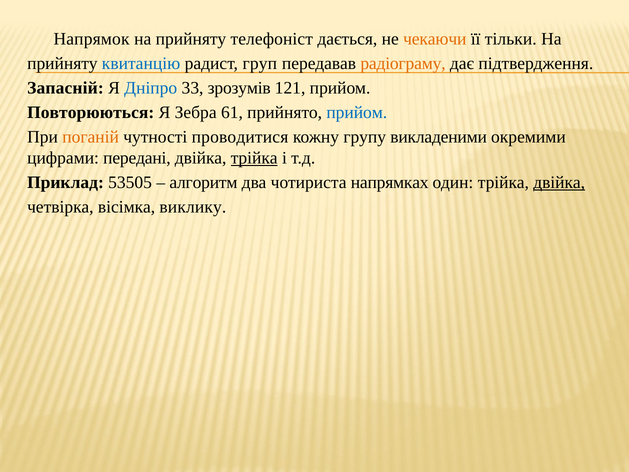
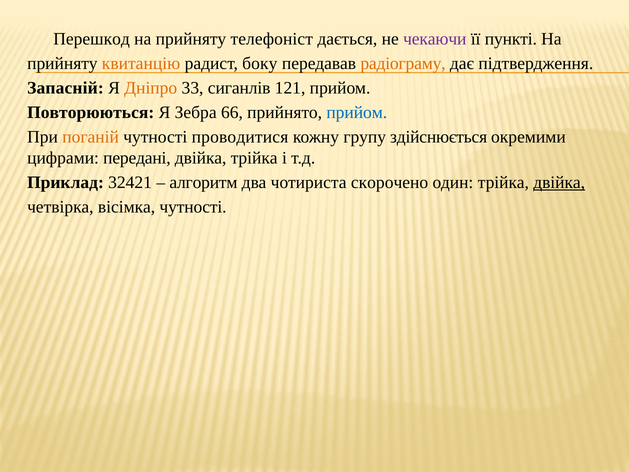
Напрямок: Напрямок -> Перешкод
чекаючи colour: orange -> purple
тільки: тільки -> пункті
квитанцію colour: blue -> orange
груп: груп -> боку
Дніпро colour: blue -> orange
зрозумів: зрозумів -> сиганлів
61: 61 -> 66
викладеними: викладеними -> здійснюється
трійка at (254, 158) underline: present -> none
53505: 53505 -> 32421
напрямках: напрямках -> скорочено
вісімка виклику: виклику -> чутності
